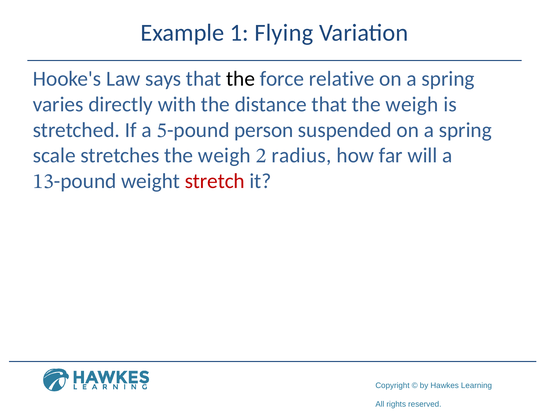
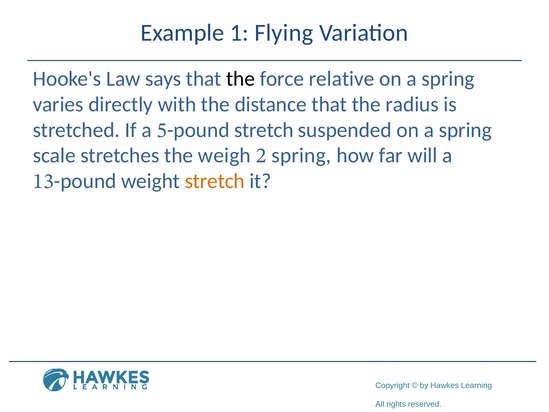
that the weigh: weigh -> radius
person at (264, 130): person -> stretch
radius at (301, 155): radius -> spring
stretch at (215, 181) colour: red -> orange
